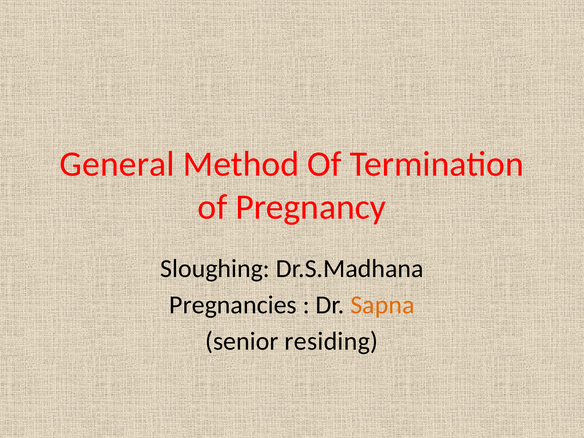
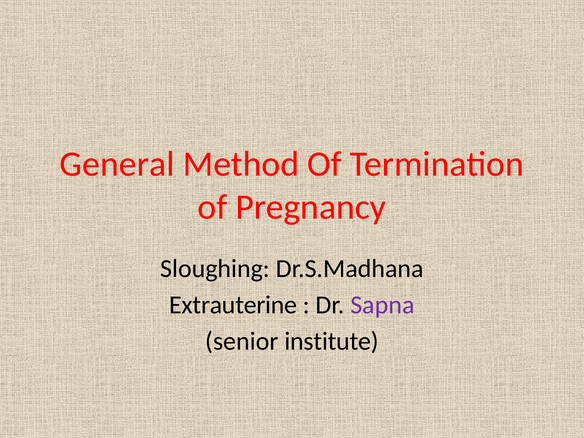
Pregnancies: Pregnancies -> Extrauterine
Sapna colour: orange -> purple
residing: residing -> institute
